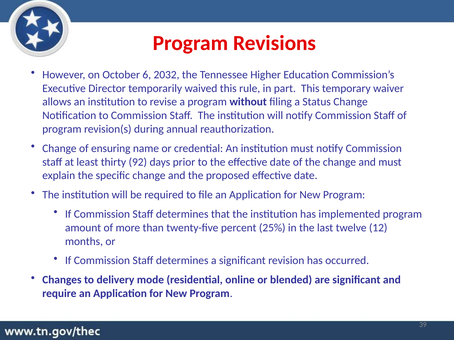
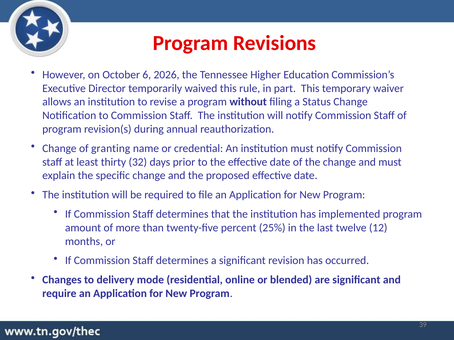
2032: 2032 -> 2026
ensuring: ensuring -> granting
92: 92 -> 32
